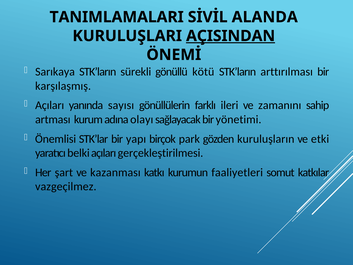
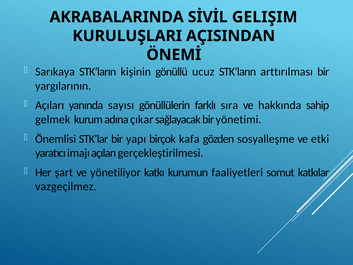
TANIMLAMALARI: TANIMLAMALARI -> AKRABALARINDA
ALANDA: ALANDA -> GELIŞIM
AÇISINDAN underline: present -> none
sürekli: sürekli -> kişinin
kötü: kötü -> ucuz
karşılaşmış: karşılaşmış -> yargılarının
ileri: ileri -> sıra
zamanını: zamanını -> hakkında
artması: artması -> gelmek
olayı: olayı -> çıkar
park: park -> kafa
kuruluşların: kuruluşların -> sosyalleşme
belki: belki -> imajı
kazanması: kazanması -> yönetiliyor
